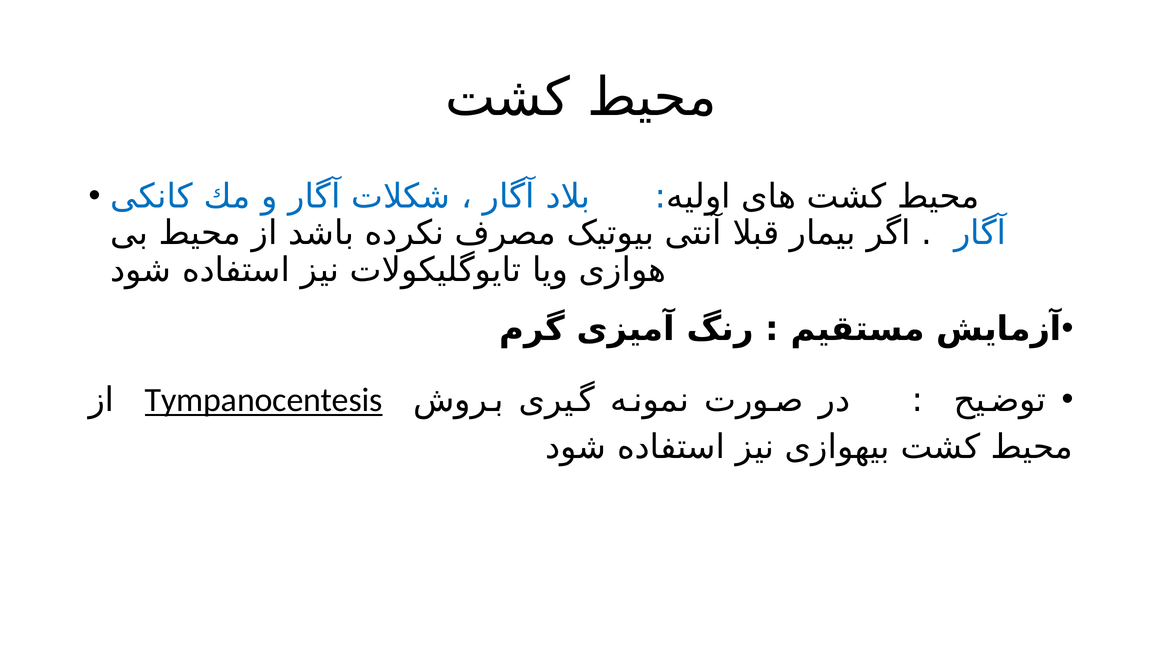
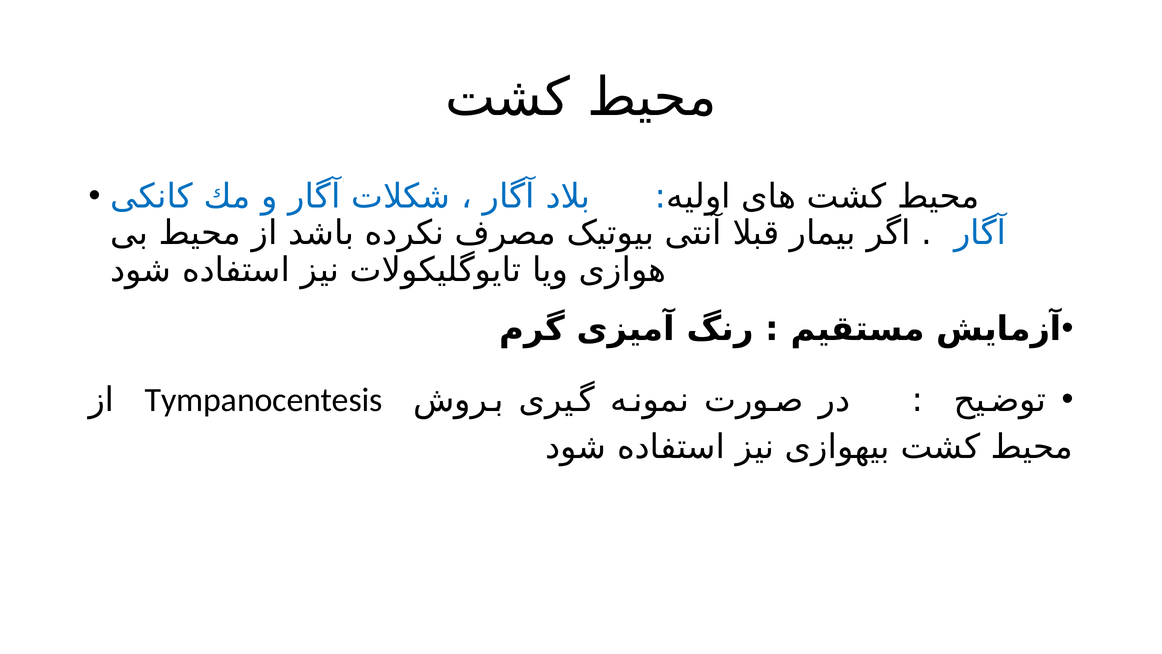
Tympanocentesis underline: present -> none
